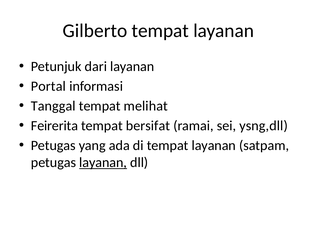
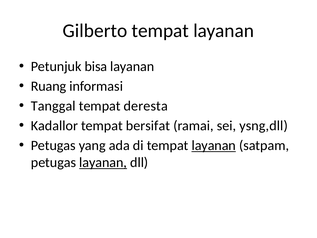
dari: dari -> bisa
Portal: Portal -> Ruang
melihat: melihat -> deresta
Feirerita: Feirerita -> Kadallor
layanan at (214, 145) underline: none -> present
